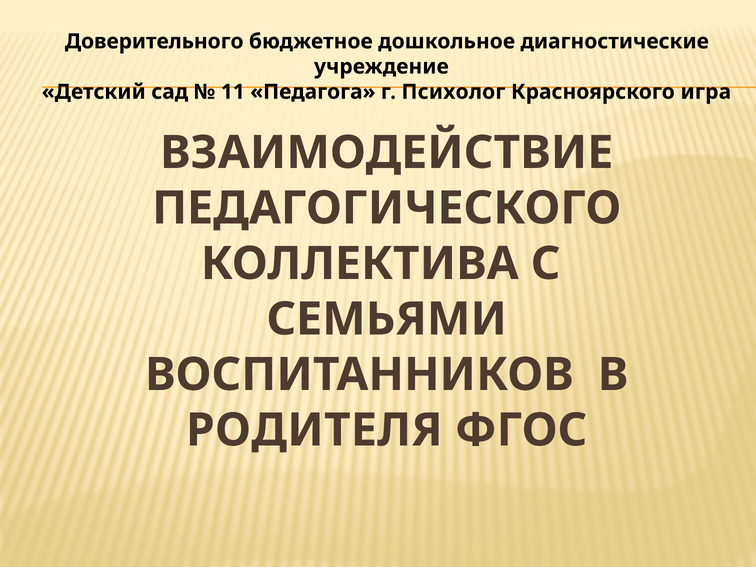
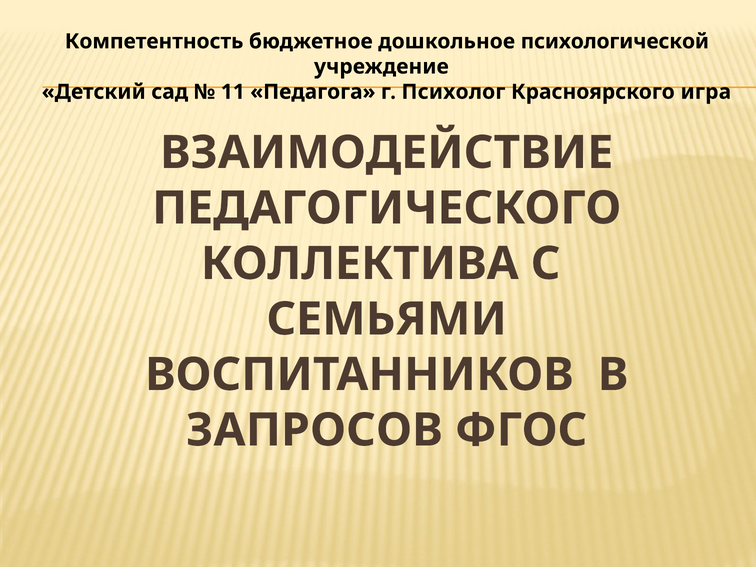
Доверительного: Доверительного -> Компетентность
диагностические: диагностические -> психологической
РОДИТЕЛЯ: РОДИТЕЛЯ -> ЗАПРОСОВ
